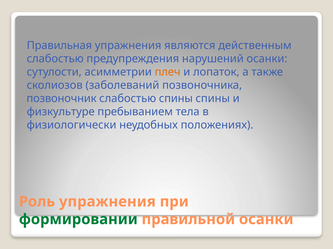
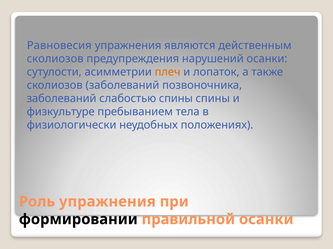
Правильная: Правильная -> Равновесия
слабостью at (55, 59): слабостью -> сколиозов
позвоночник at (62, 99): позвоночник -> заболеваний
формировании colour: green -> black
